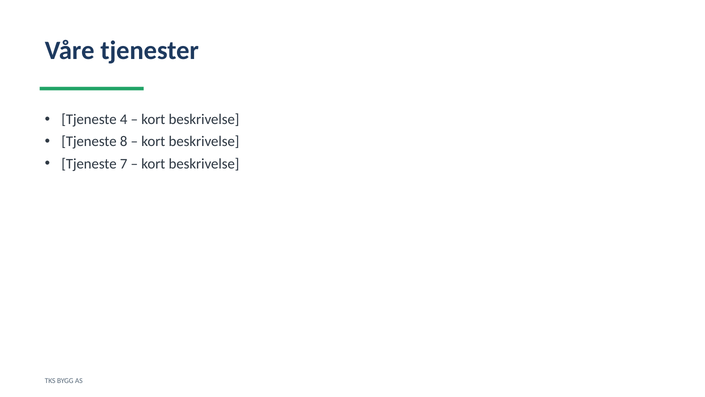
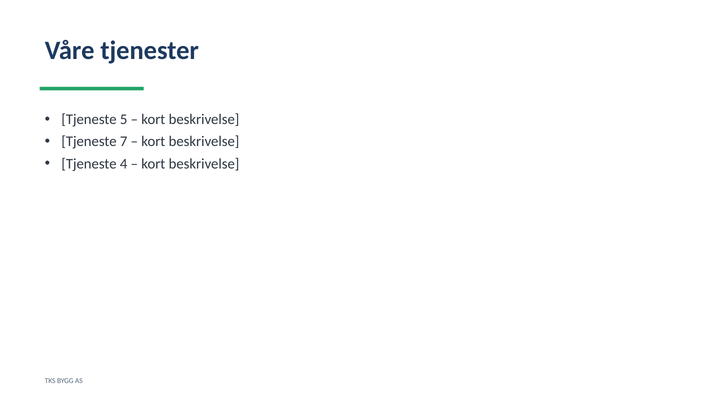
4: 4 -> 5
8: 8 -> 7
7: 7 -> 4
